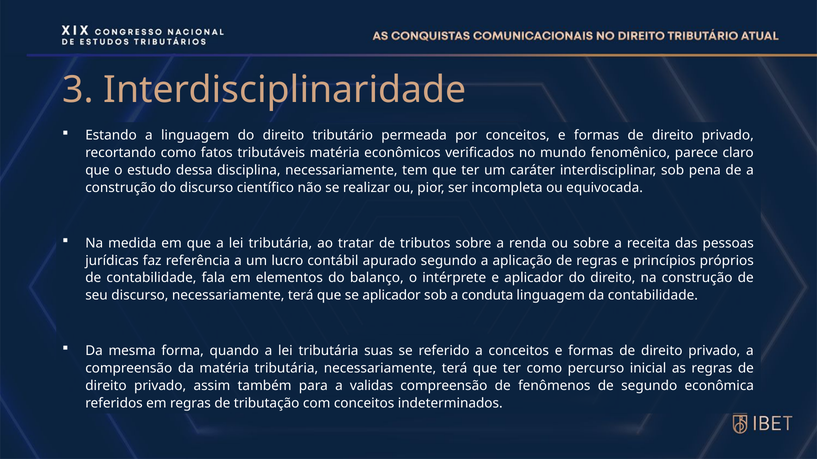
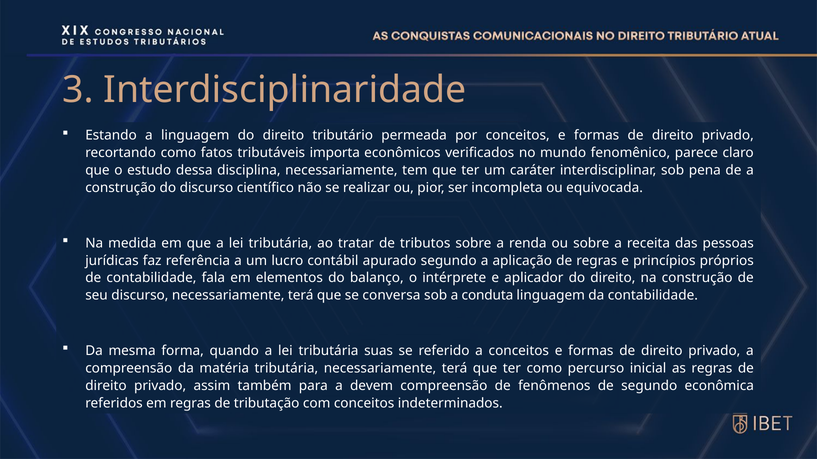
tributáveis matéria: matéria -> importa
se aplicador: aplicador -> conversa
validas: validas -> devem
